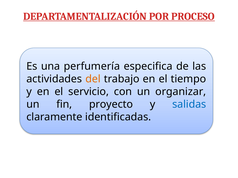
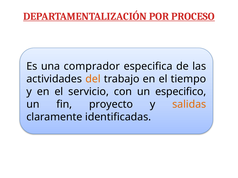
perfumería: perfumería -> comprador
organizar: organizar -> especifico
salidas colour: blue -> orange
